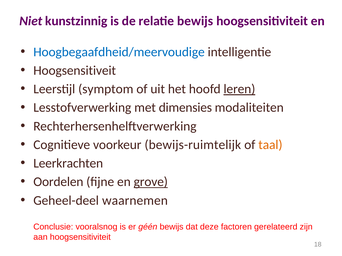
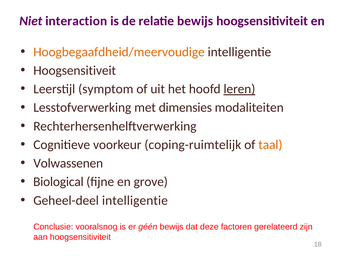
kunstzinnig: kunstzinnig -> interaction
Hoogbegaafdheid/meervoudige colour: blue -> orange
bewijs-ruimtelijk: bewijs-ruimtelijk -> coping-ruimtelijk
Leerkrachten: Leerkrachten -> Volwassenen
Oordelen: Oordelen -> Biological
grove underline: present -> none
Geheel-deel waarnemen: waarnemen -> intelligentie
